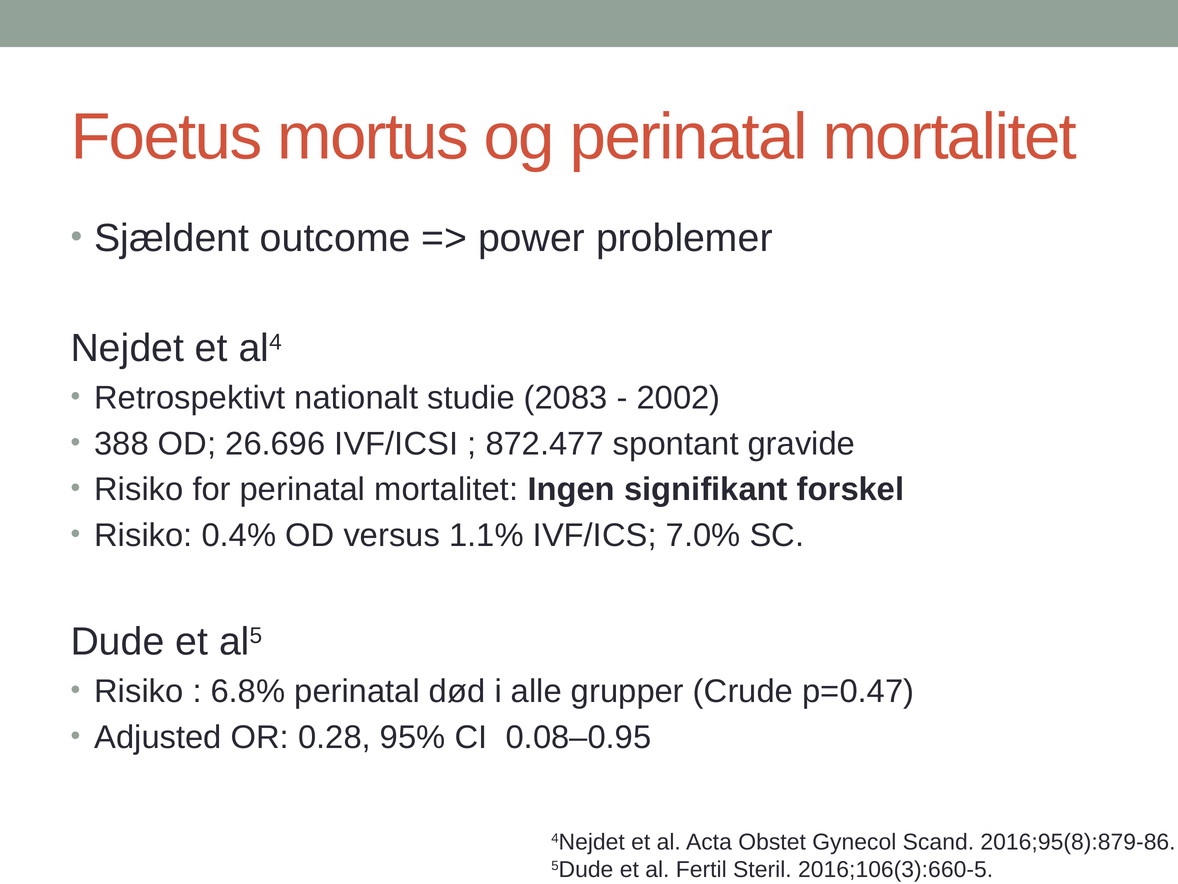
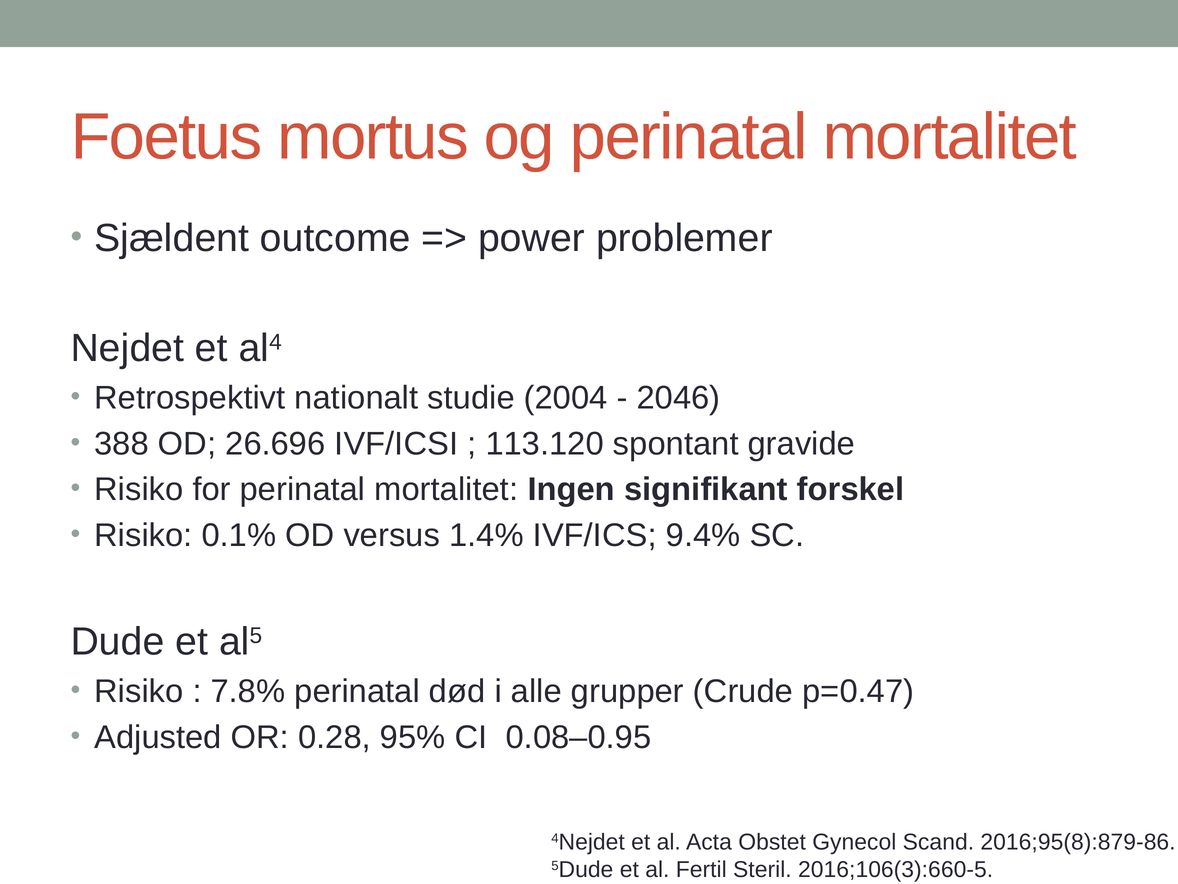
2083: 2083 -> 2004
2002: 2002 -> 2046
872.477: 872.477 -> 113.120
0.4%: 0.4% -> 0.1%
1.1%: 1.1% -> 1.4%
7.0%: 7.0% -> 9.4%
6.8%: 6.8% -> 7.8%
